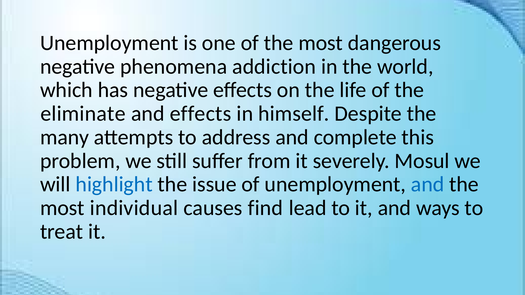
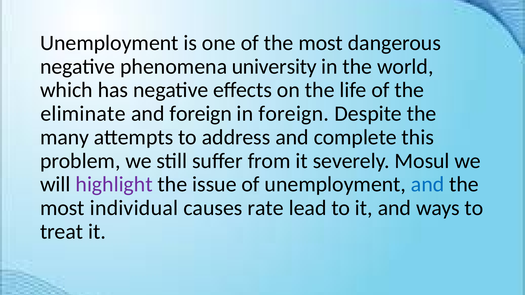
addiction: addiction -> university
and effects: effects -> foreign
in himself: himself -> foreign
highlight colour: blue -> purple
find: find -> rate
